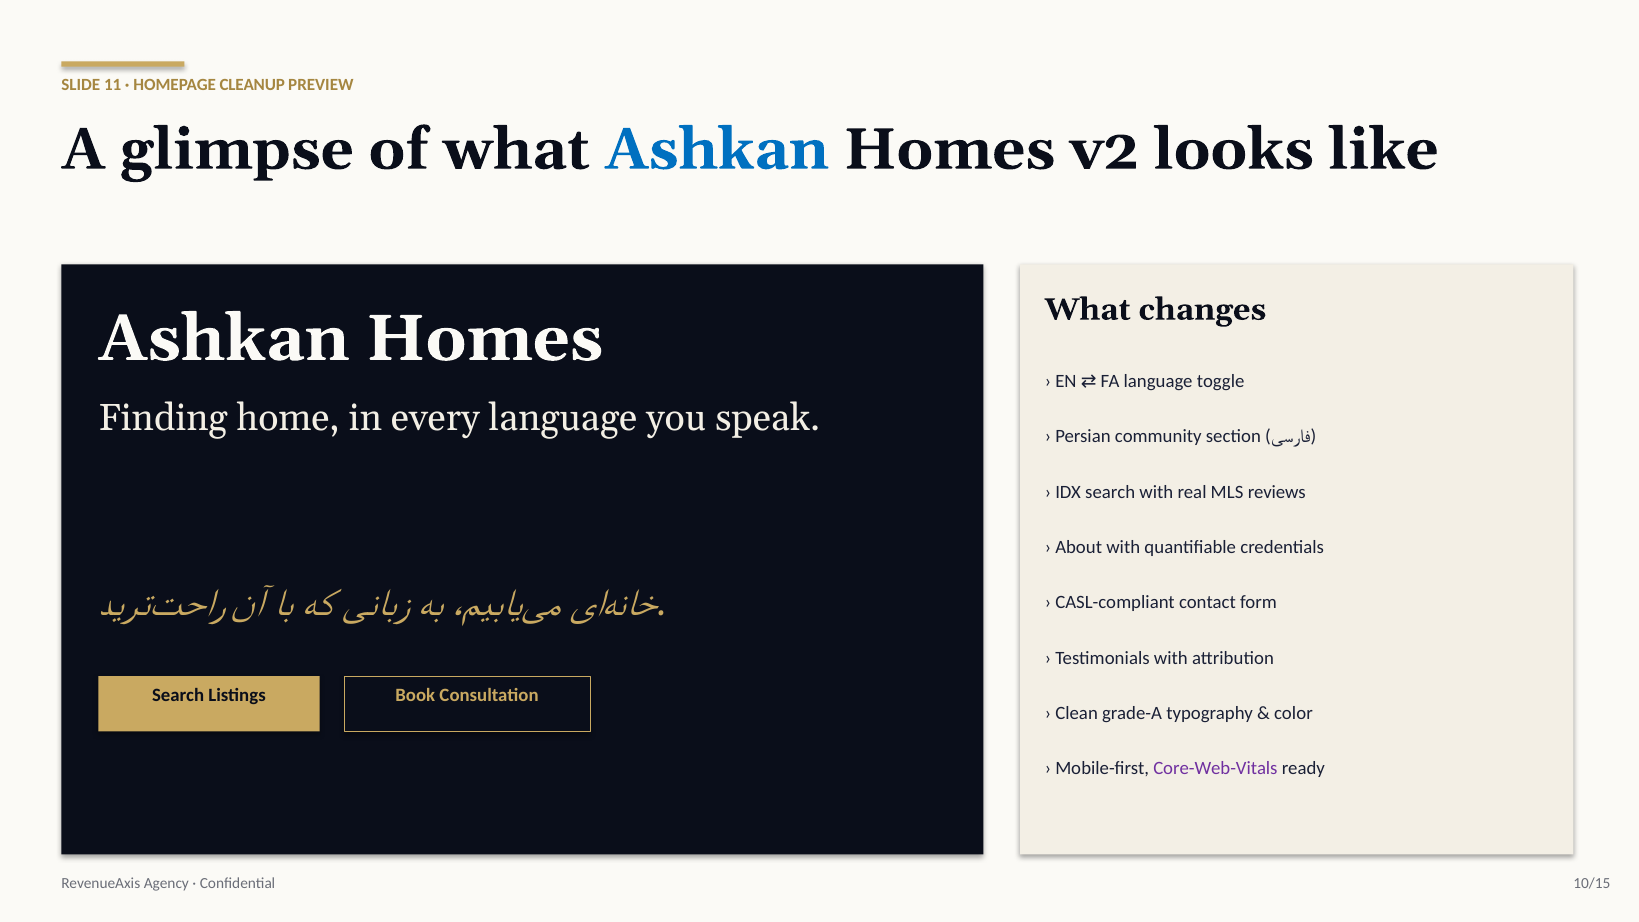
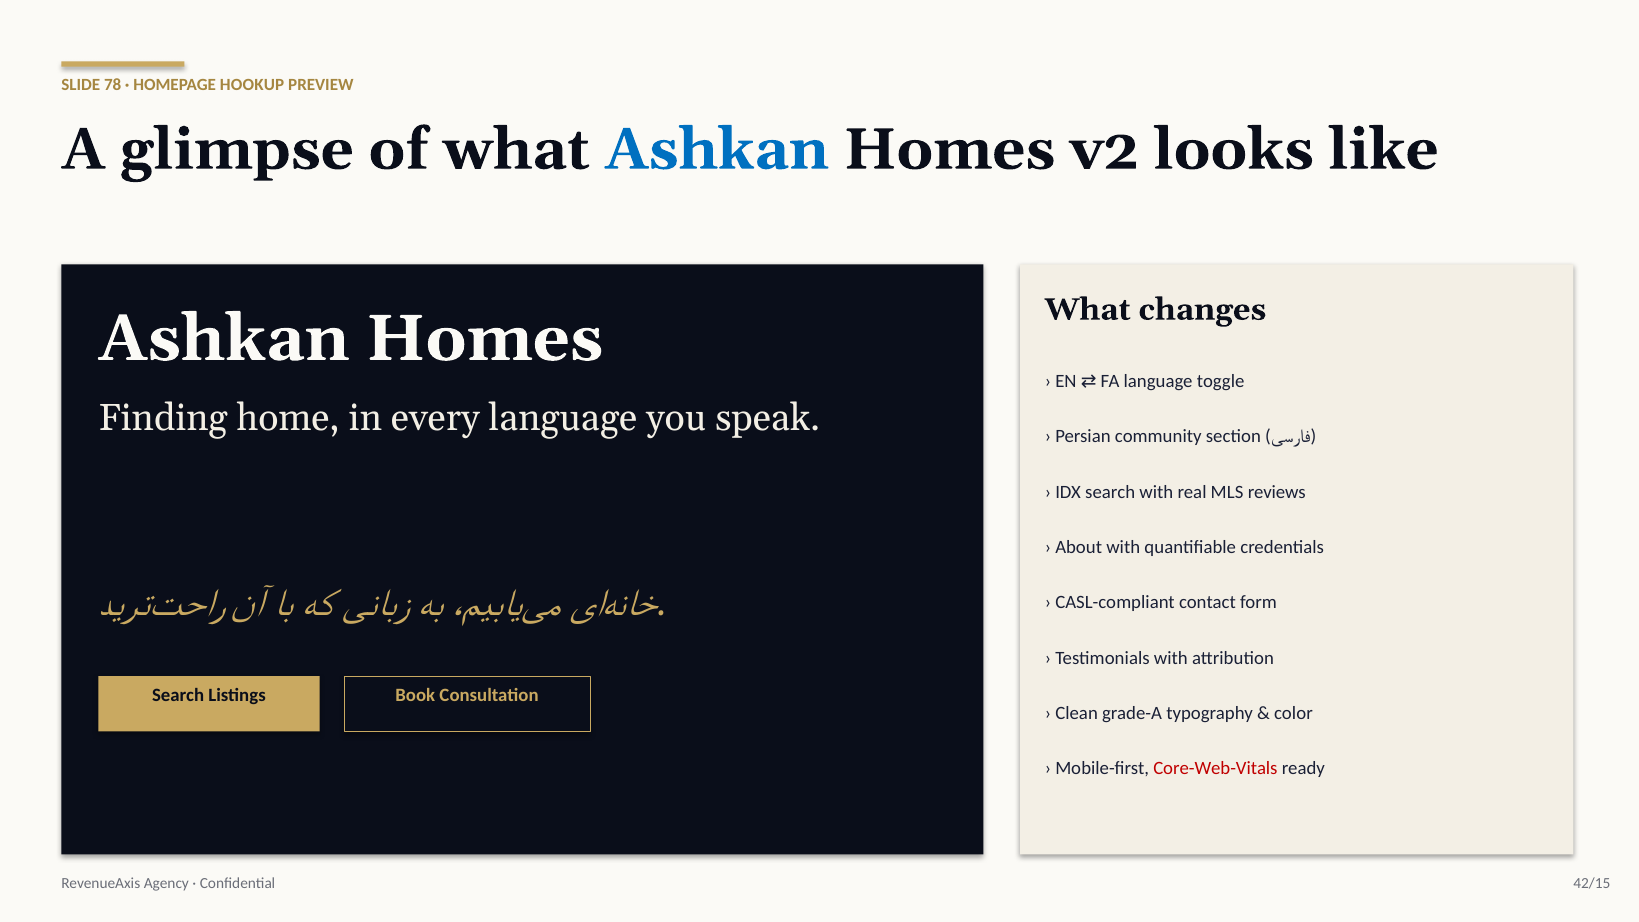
11: 11 -> 78
CLEANUP: CLEANUP -> HOOKUP
Core-Web-Vitals colour: purple -> red
10/15: 10/15 -> 42/15
